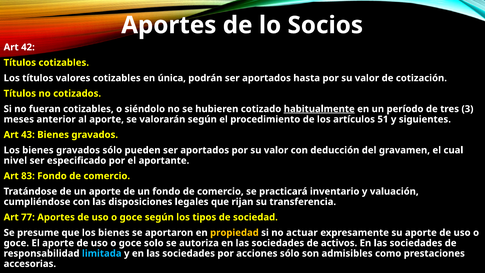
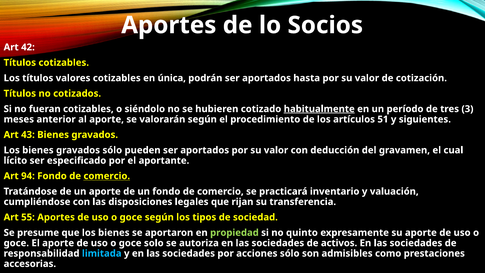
nivel: nivel -> lícito
83: 83 -> 94
comercio at (107, 176) underline: none -> present
77: 77 -> 55
propiedad colour: yellow -> light green
actuar: actuar -> quinto
